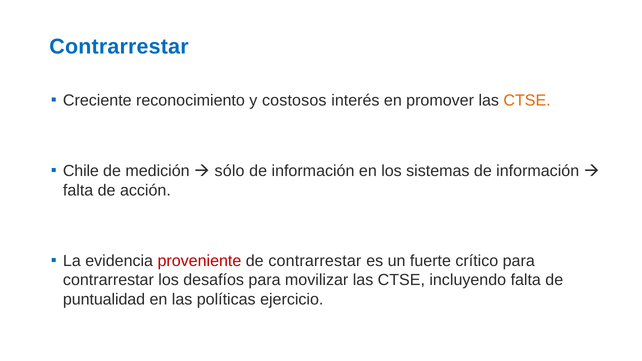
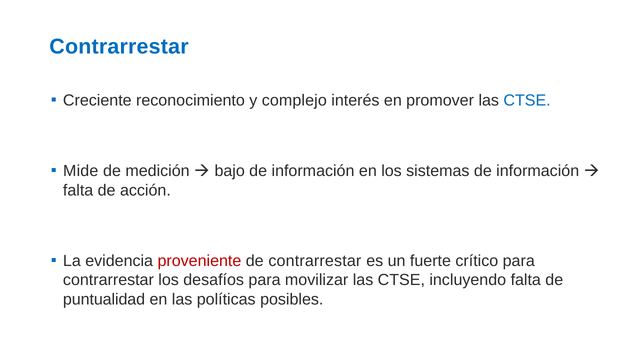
costosos: costosos -> complejo
CTSE at (527, 100) colour: orange -> blue
Chile: Chile -> Mide
sólo: sólo -> bajo
ejercicio: ejercicio -> posibles
